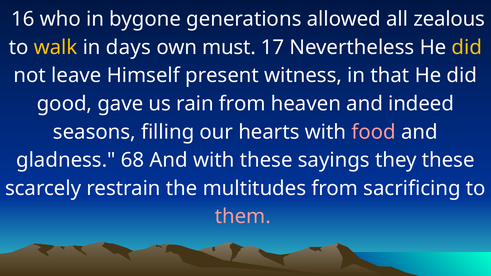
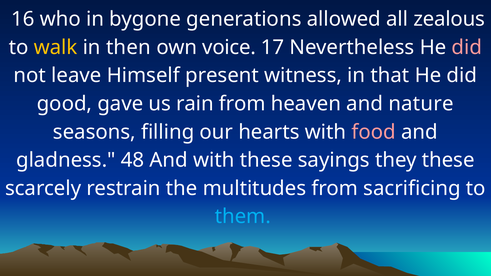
days: days -> then
must: must -> voice
did at (467, 47) colour: yellow -> pink
indeed: indeed -> nature
68: 68 -> 48
them colour: pink -> light blue
